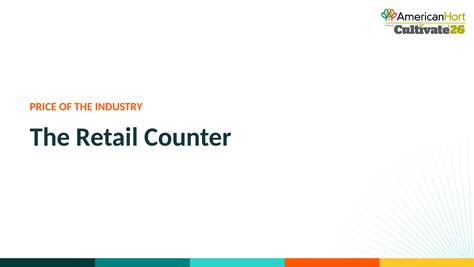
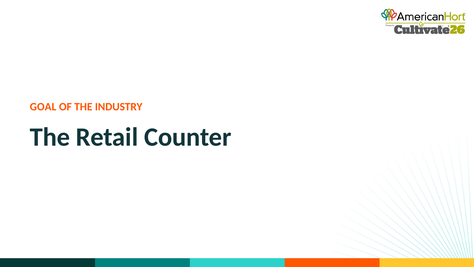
PRICE: PRICE -> GOAL
